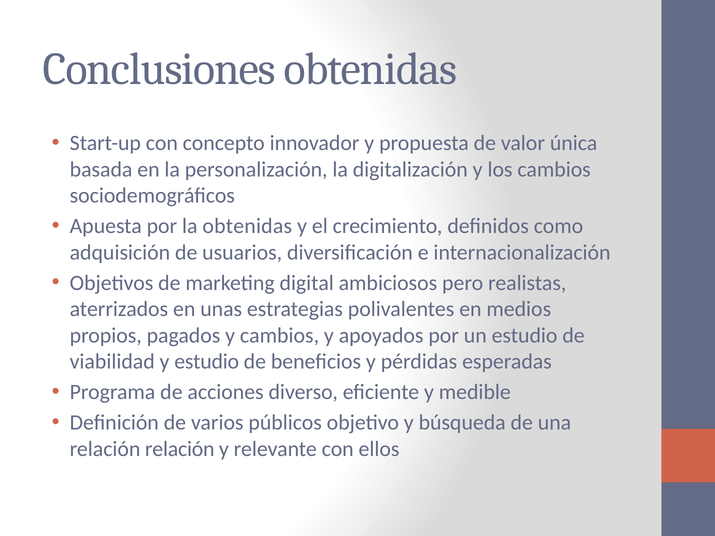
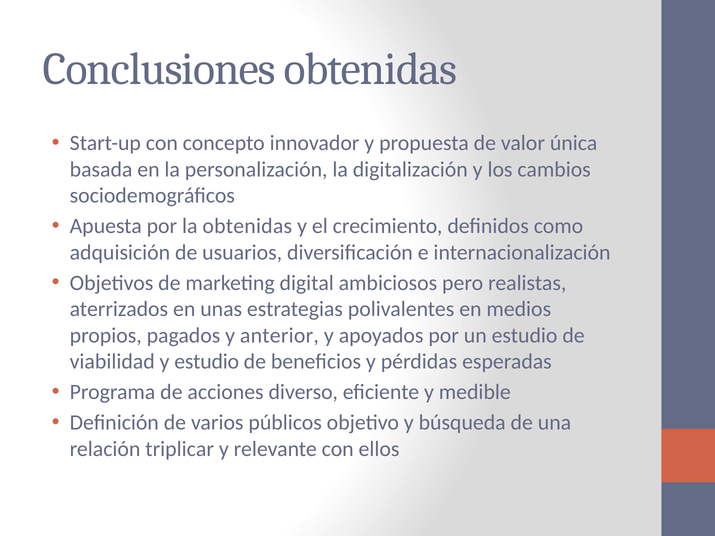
y cambios: cambios -> anterior
relación relación: relación -> triplicar
